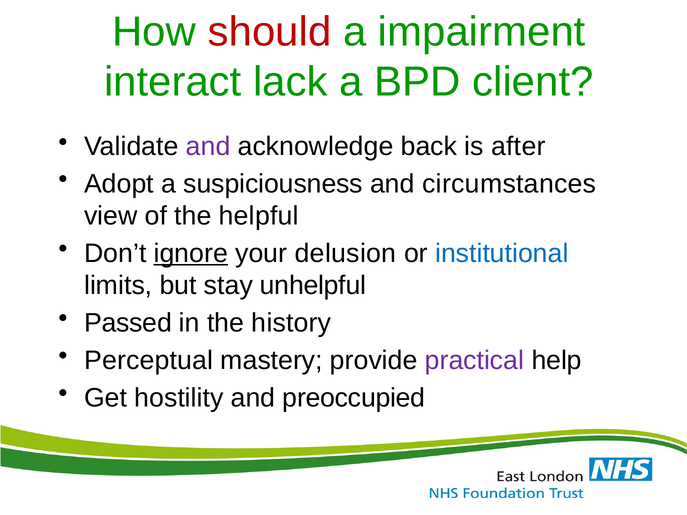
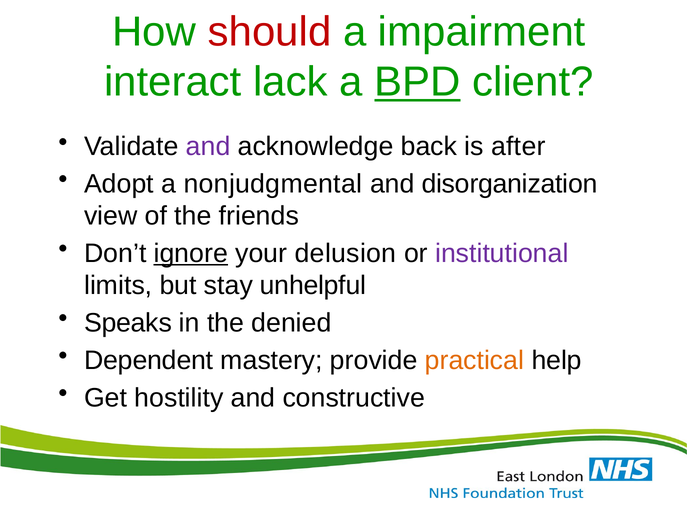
BPD underline: none -> present
suspiciousness: suspiciousness -> nonjudgmental
circumstances: circumstances -> disorganization
helpful: helpful -> friends
institutional colour: blue -> purple
Passed: Passed -> Speaks
history: history -> denied
Perceptual: Perceptual -> Dependent
practical colour: purple -> orange
preoccupied: preoccupied -> constructive
